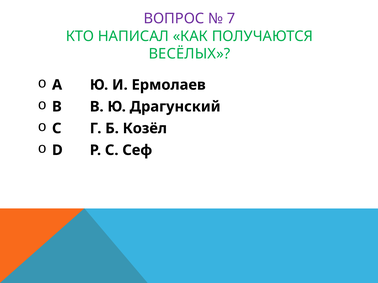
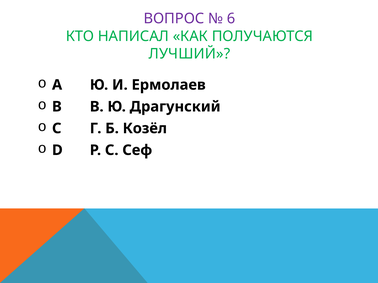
7: 7 -> 6
ВЕСЁЛЫХ: ВЕСЁЛЫХ -> ЛУЧШИЙ
